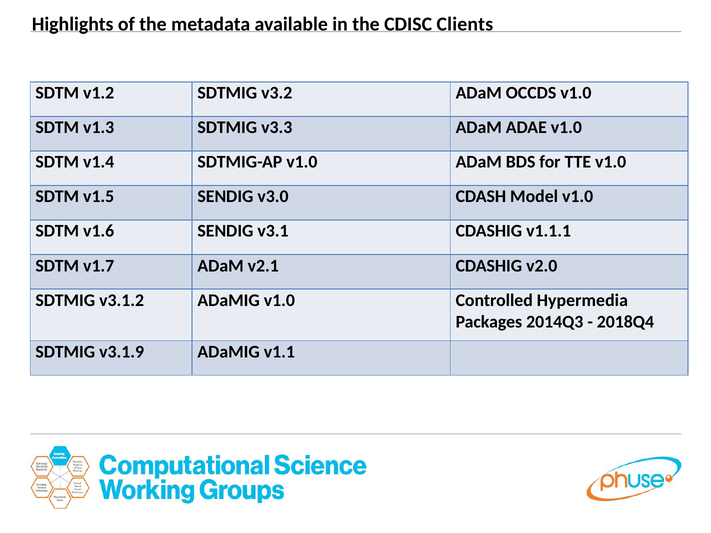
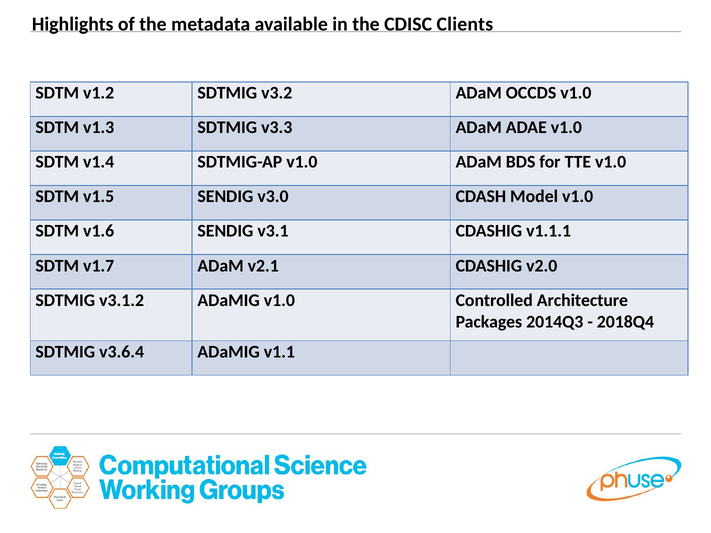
Hypermedia: Hypermedia -> Architecture
v3.1.9: v3.1.9 -> v3.6.4
